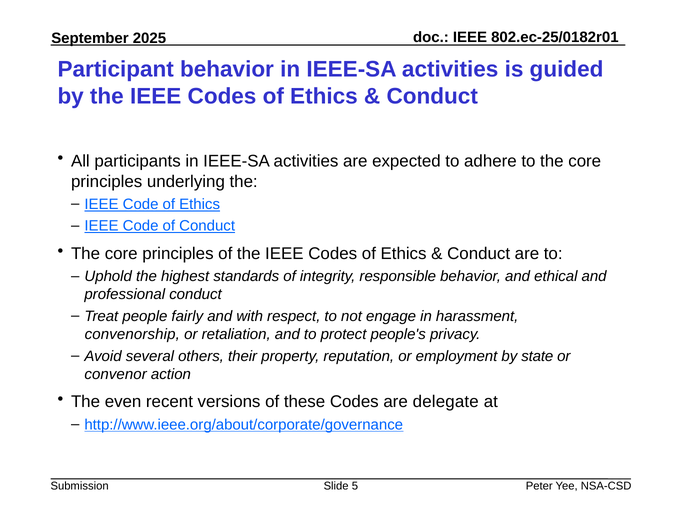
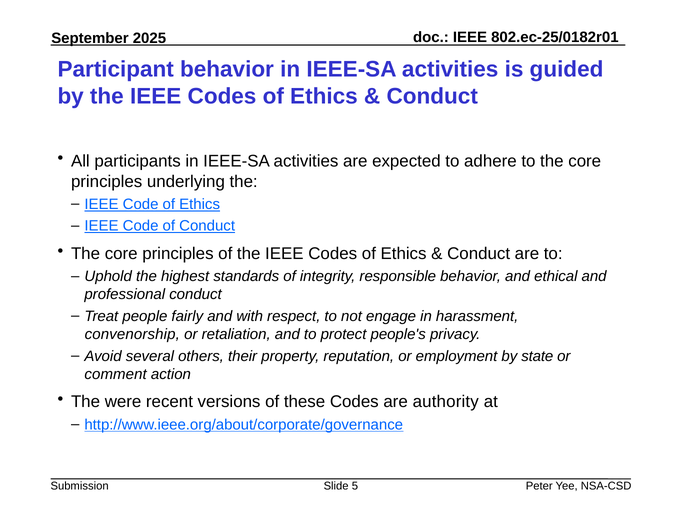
convenor: convenor -> comment
even: even -> were
delegate: delegate -> authority
